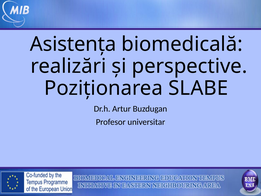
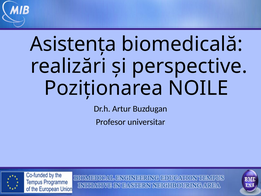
SLABE: SLABE -> NOILE
